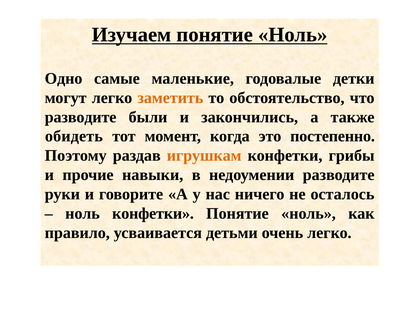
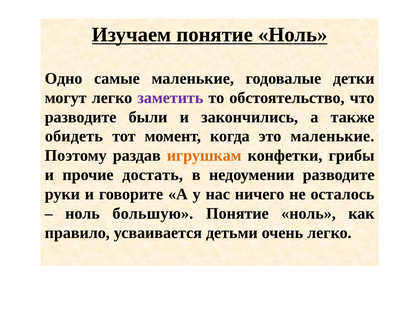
заметить colour: orange -> purple
это постепенно: постепенно -> маленькие
навыки: навыки -> достать
ноль конфетки: конфетки -> большую
